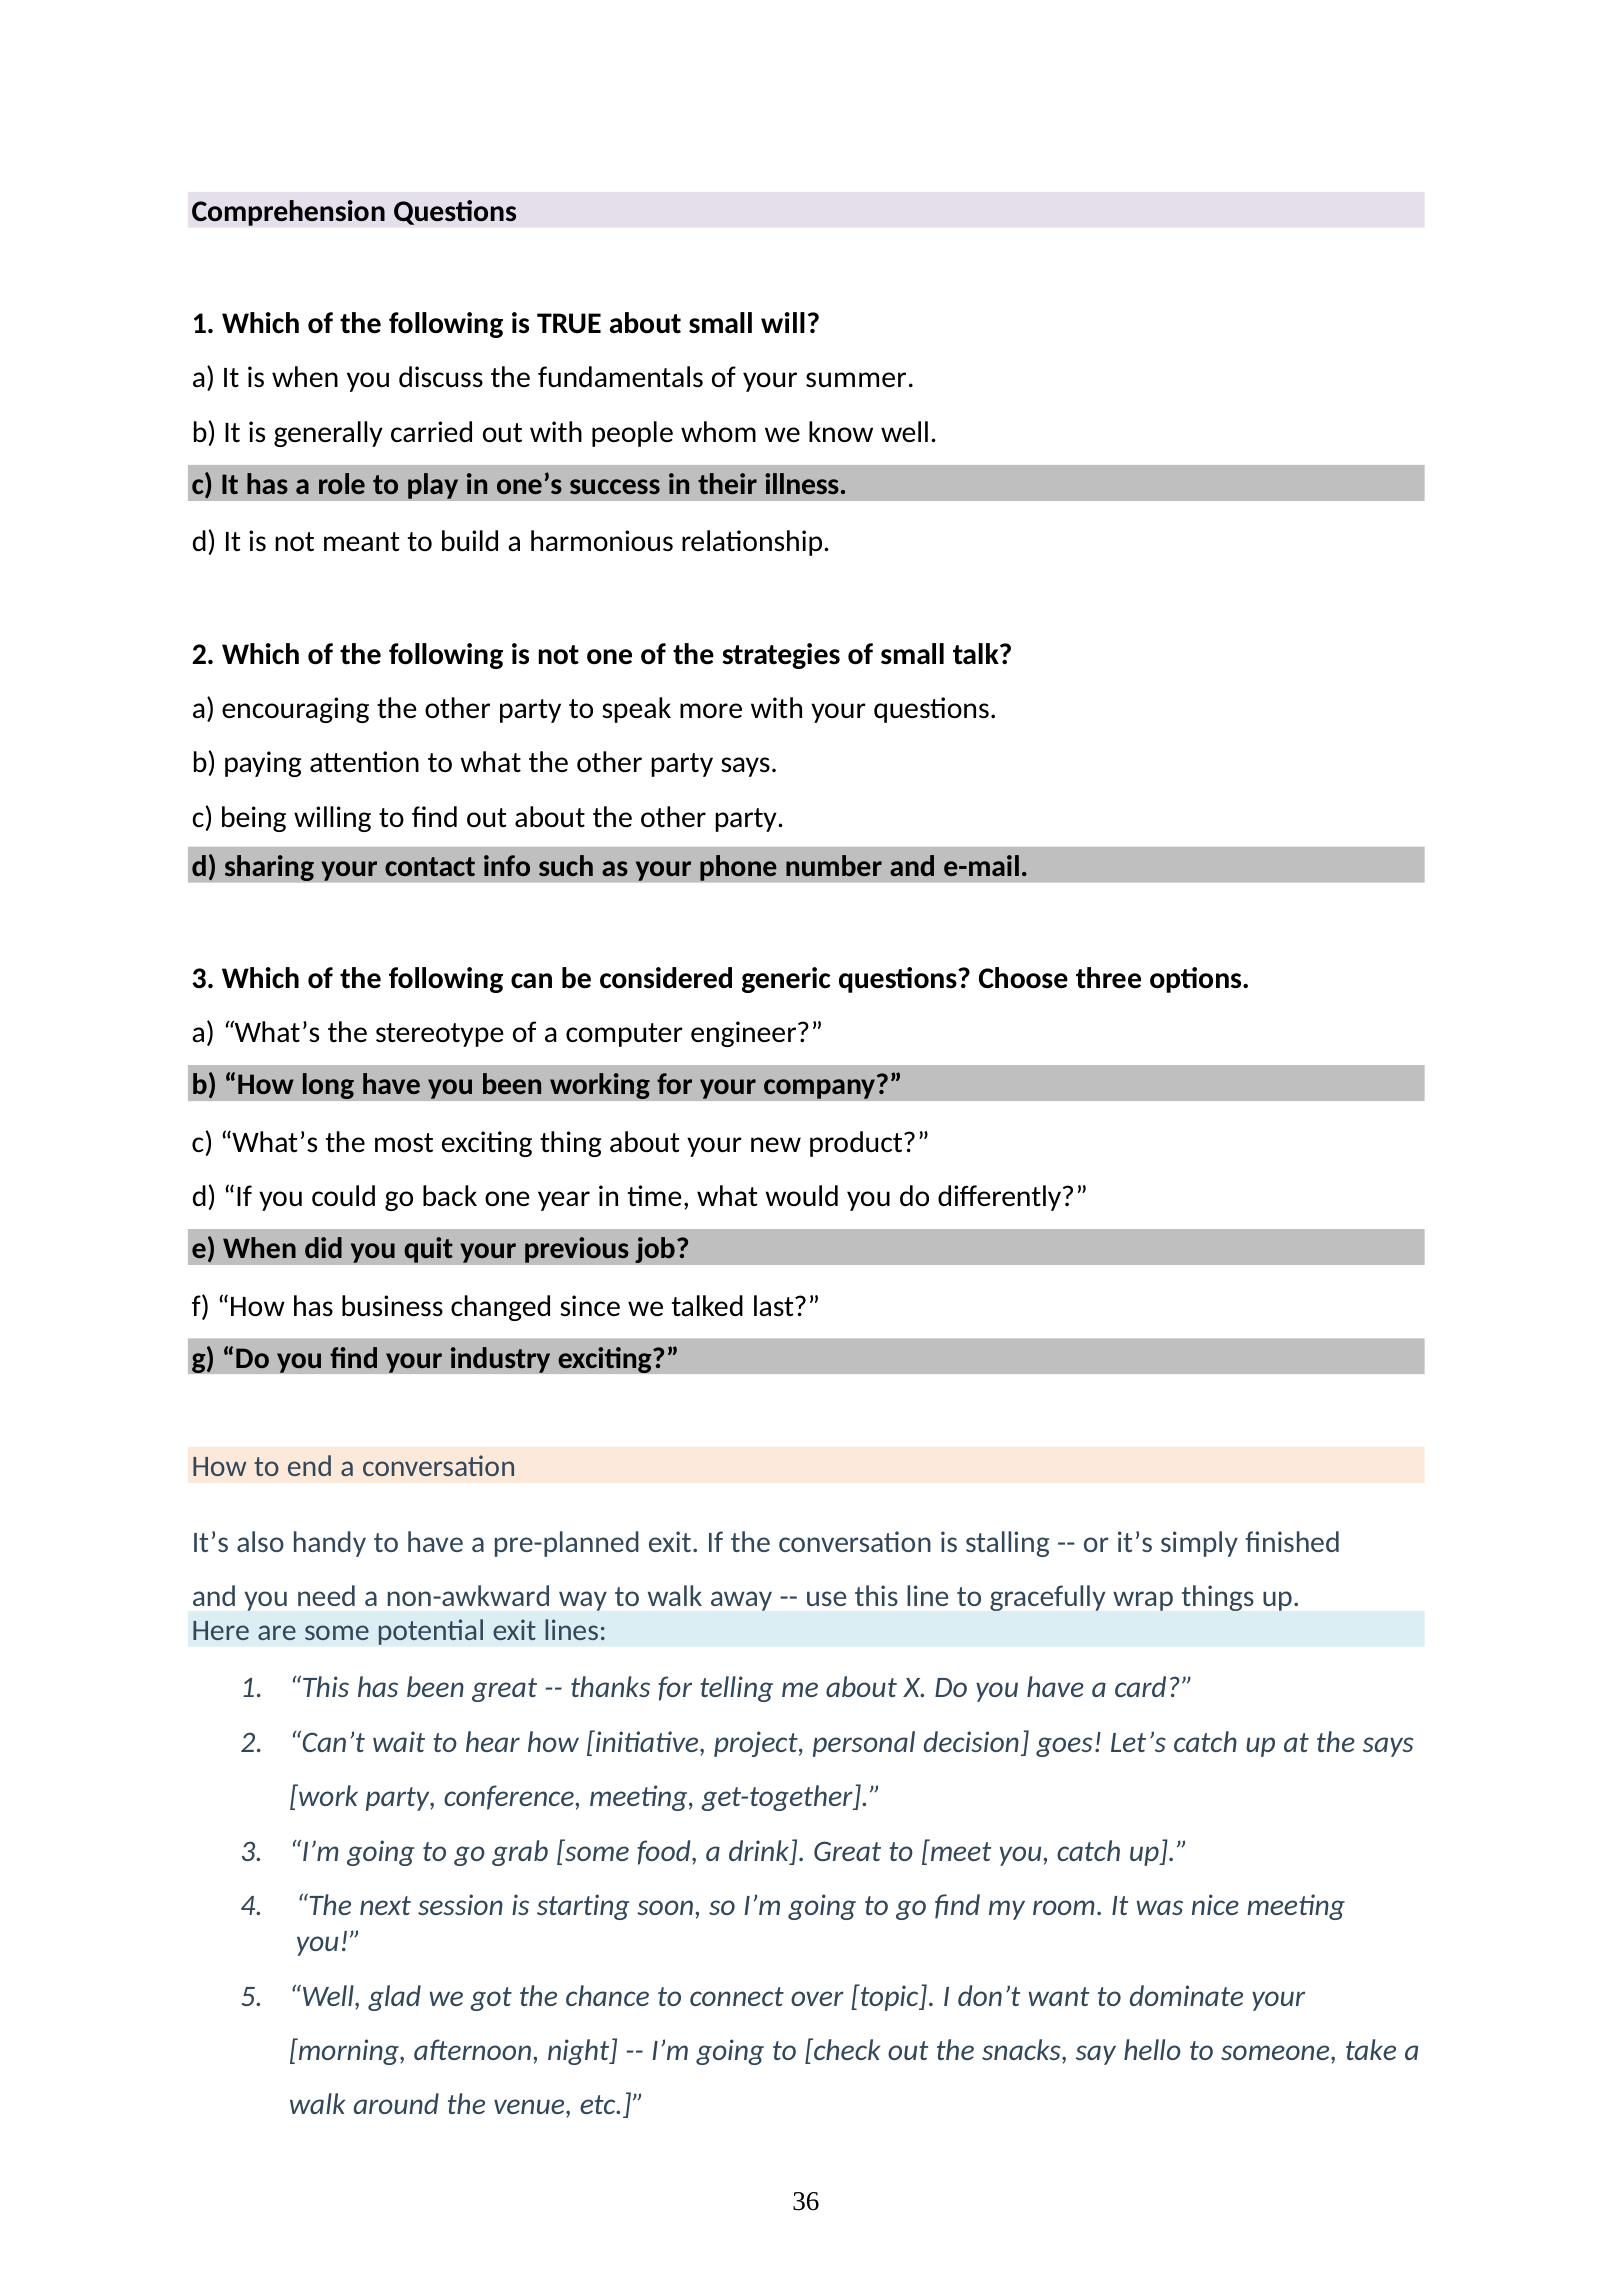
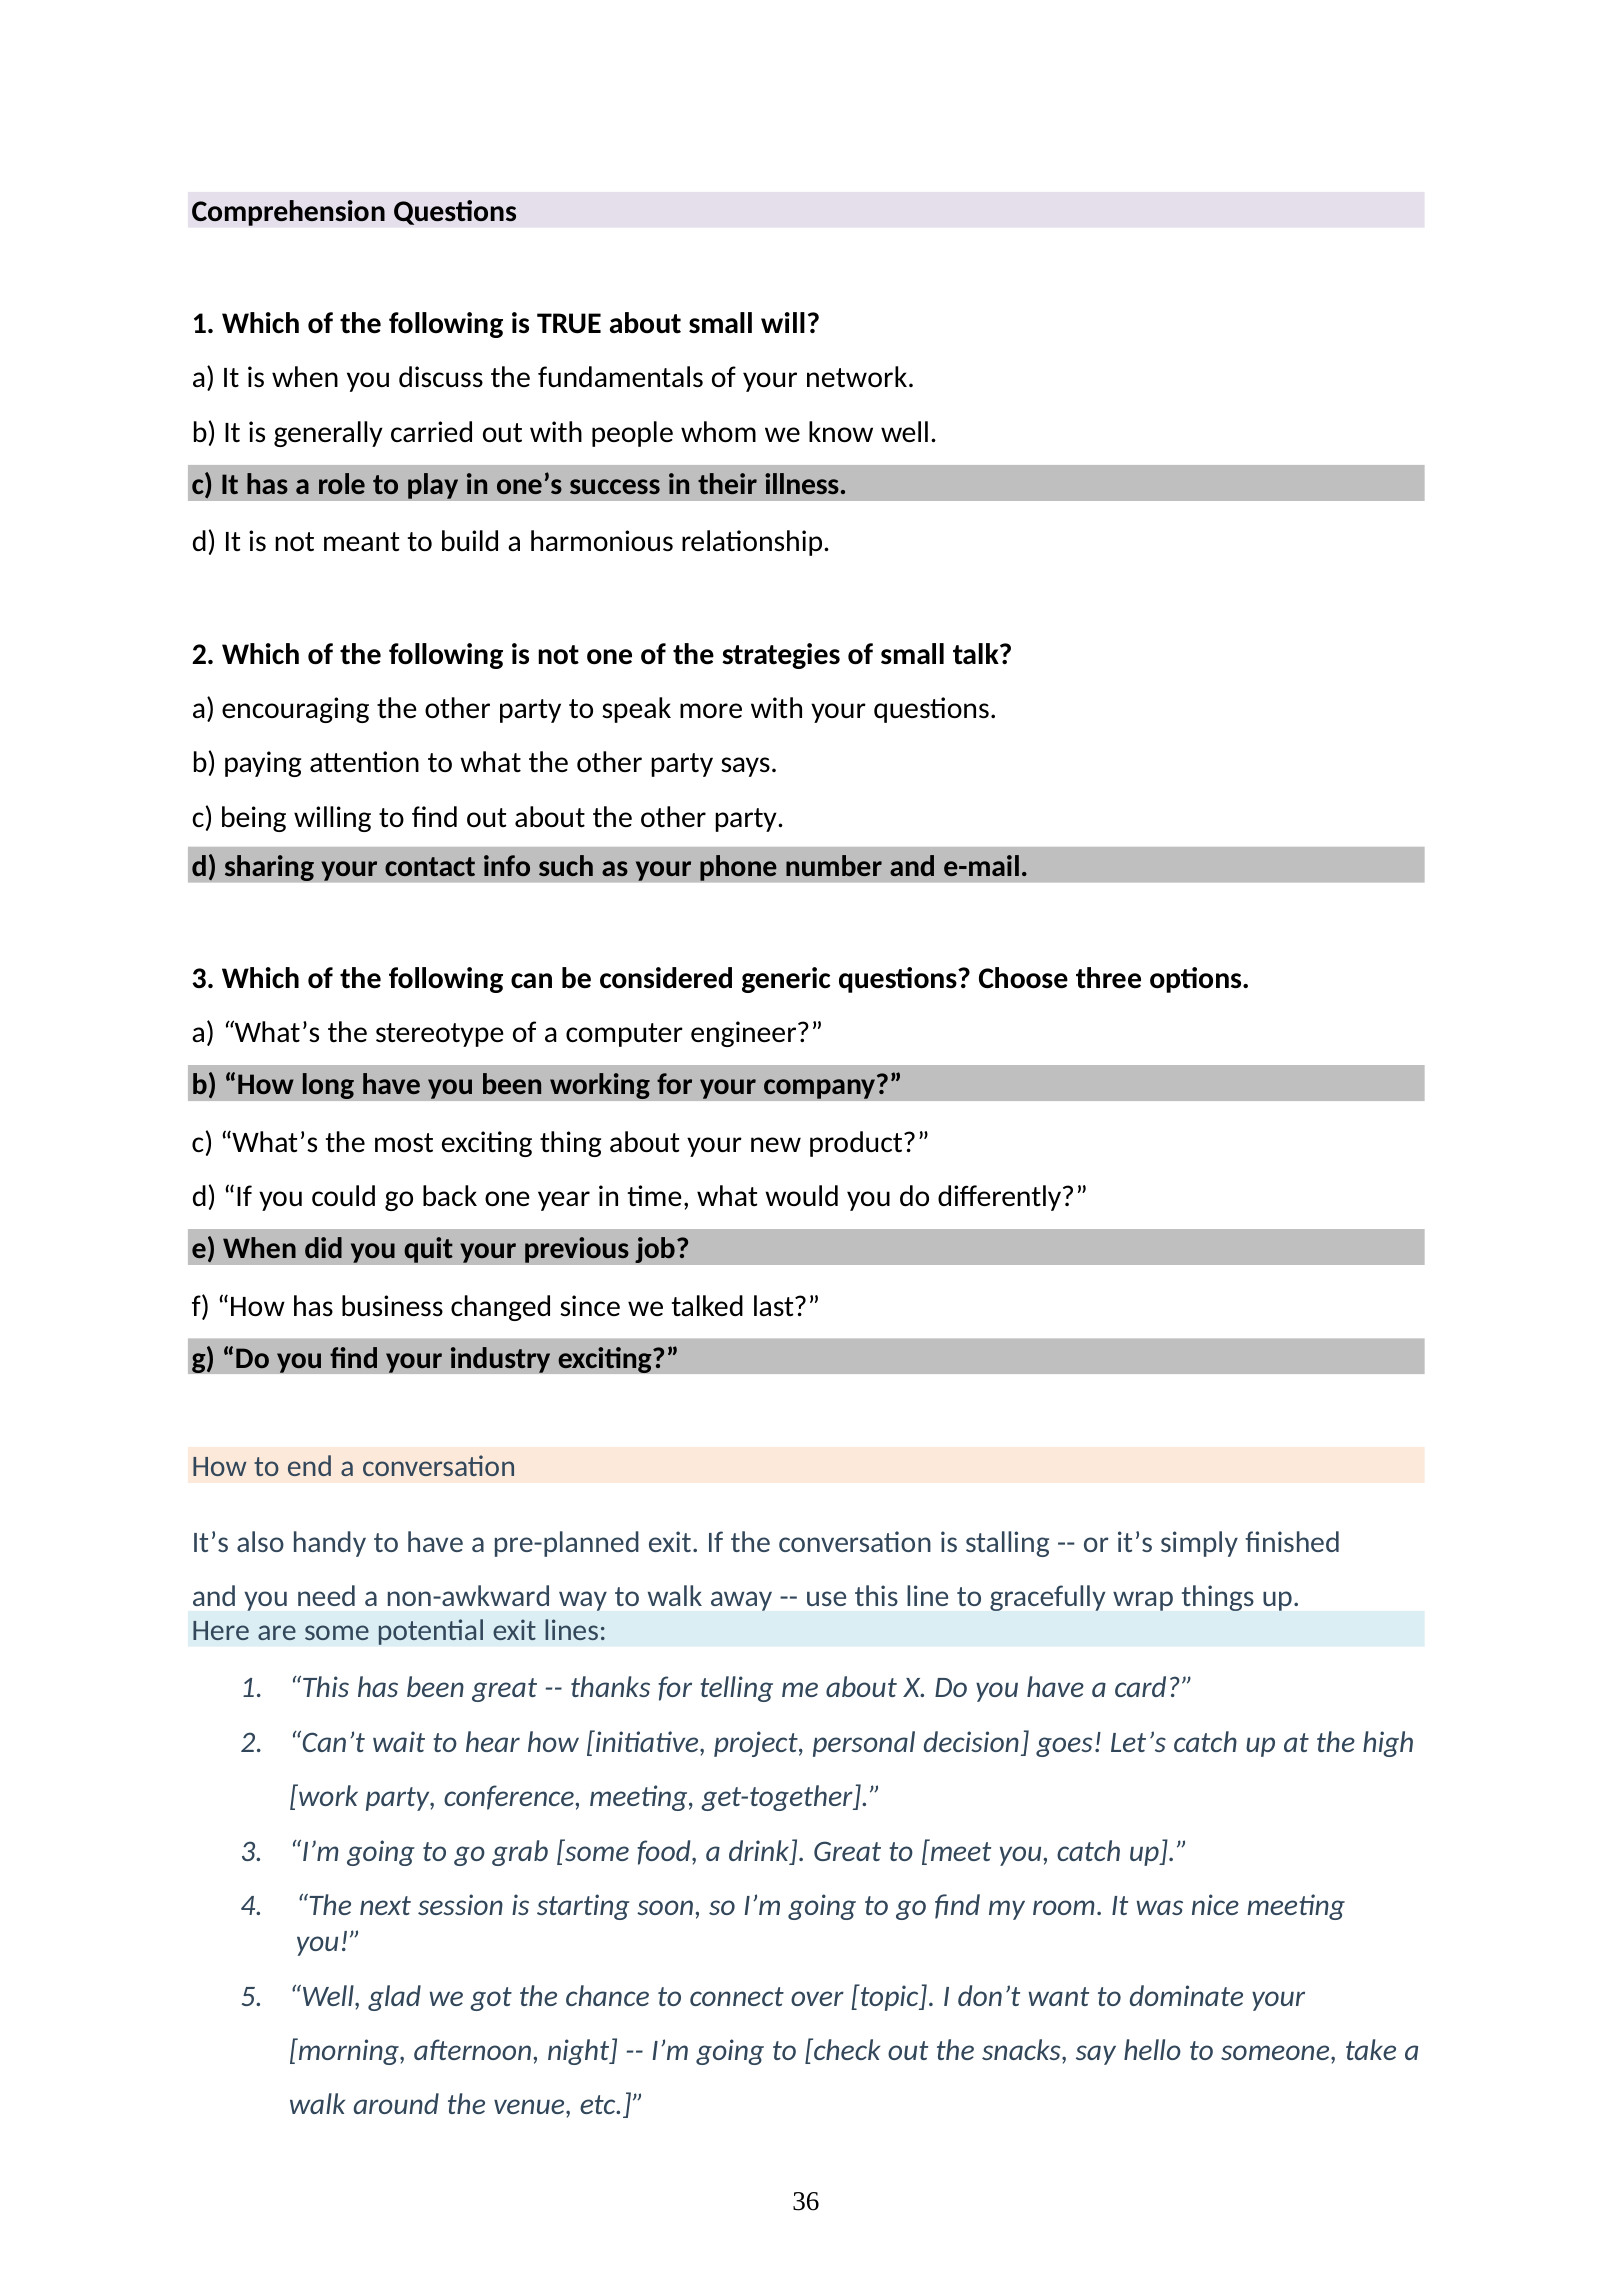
summer: summer -> network
the says: says -> high
